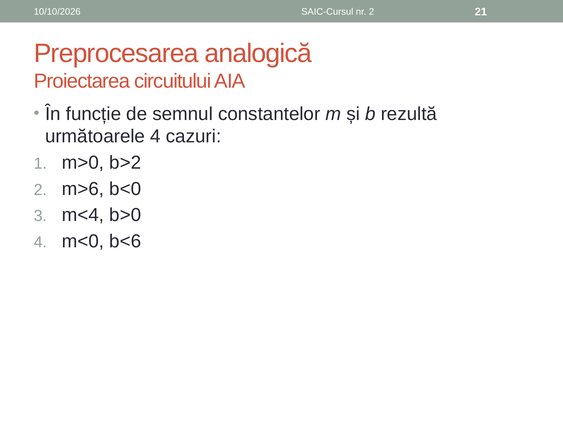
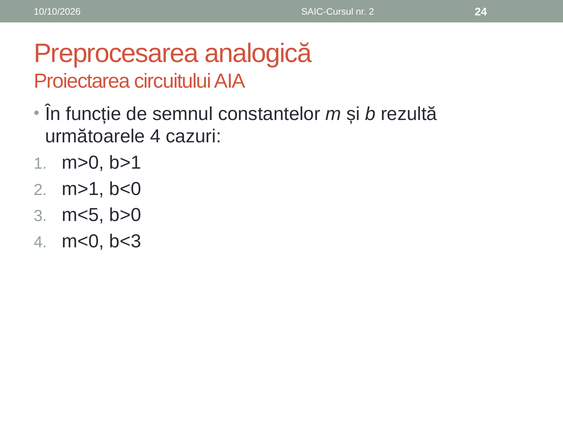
21: 21 -> 24
b>2: b>2 -> b>1
m>6: m>6 -> m>1
m<4: m<4 -> m<5
b<6: b<6 -> b<3
